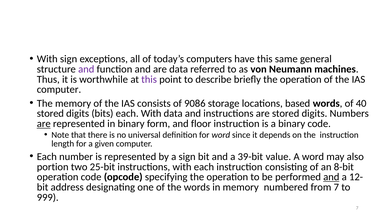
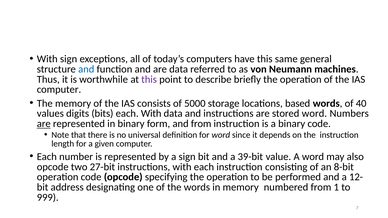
and at (86, 69) colour: purple -> blue
9086: 9086 -> 5000
stored at (50, 114): stored -> values
are stored digits: digits -> word
and floor: floor -> from
portion at (53, 167): portion -> opcode
25-bit: 25-bit -> 27-bit
and at (331, 177) underline: present -> none
from 7: 7 -> 1
